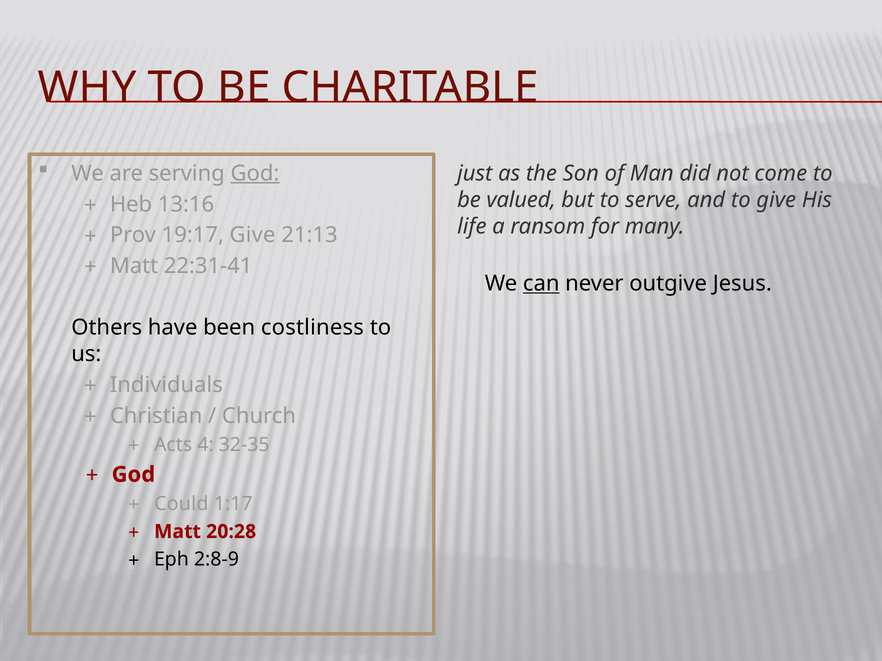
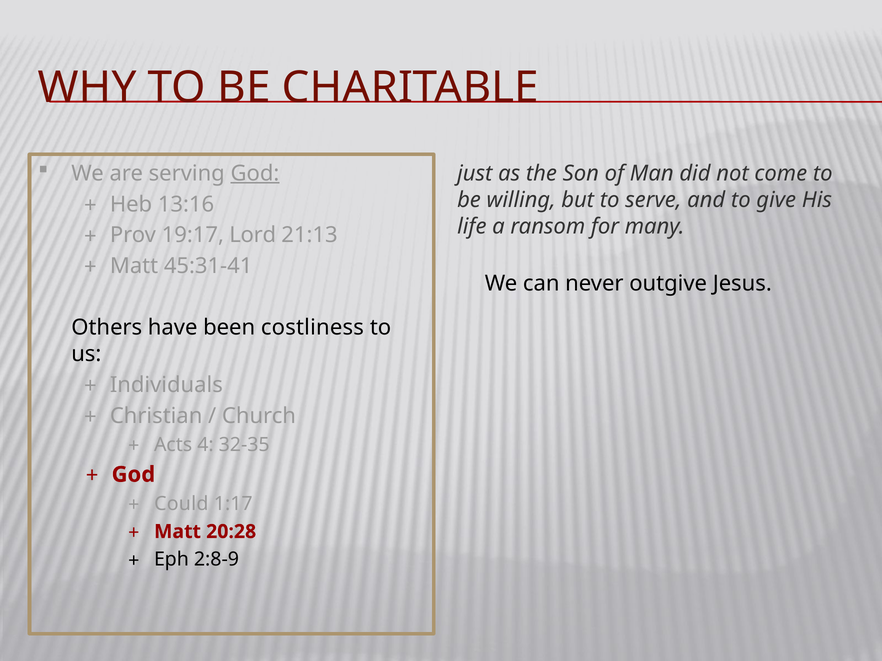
valued: valued -> willing
19:17 Give: Give -> Lord
22:31-41: 22:31-41 -> 45:31-41
can underline: present -> none
